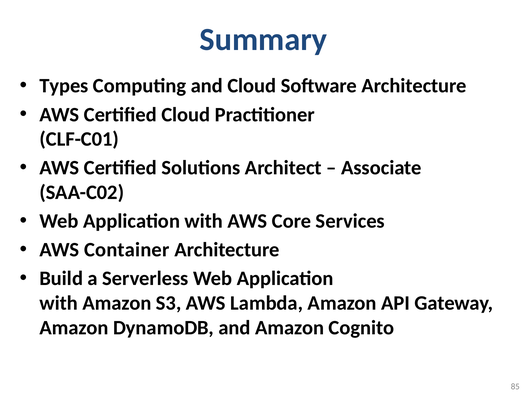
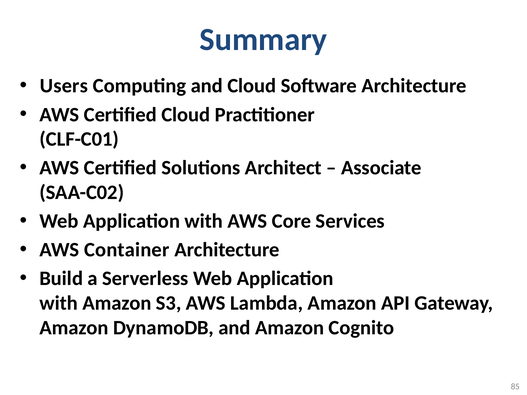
Types: Types -> Users
